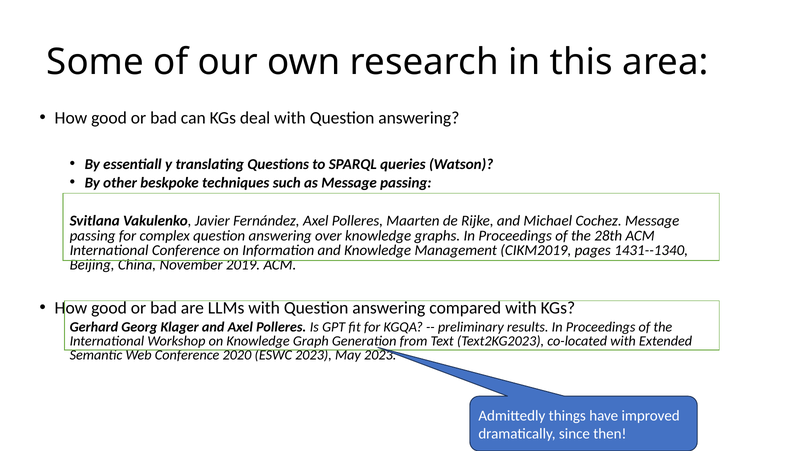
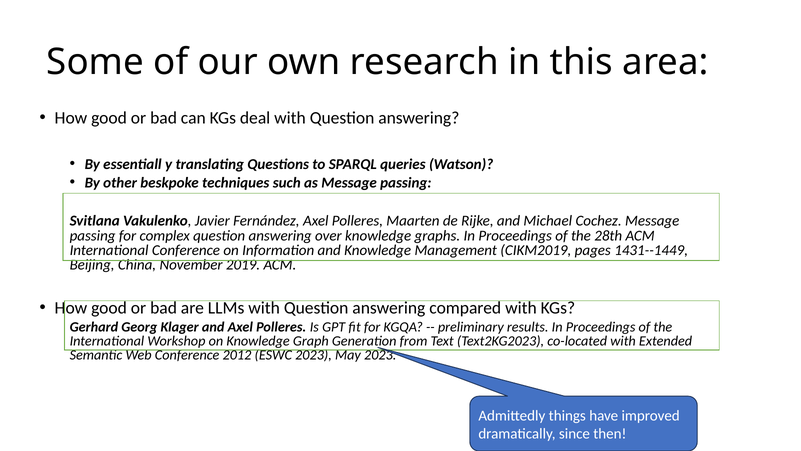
1431--1340: 1431--1340 -> 1431--1449
2020: 2020 -> 2012
